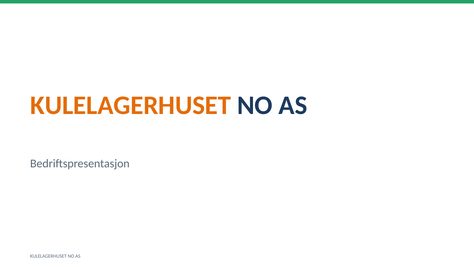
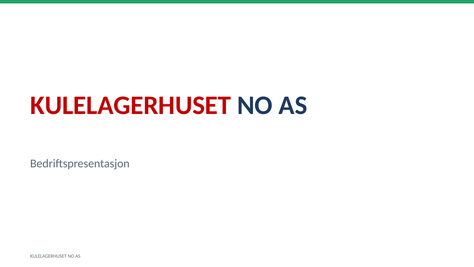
KULELAGERHUSET at (131, 105) colour: orange -> red
